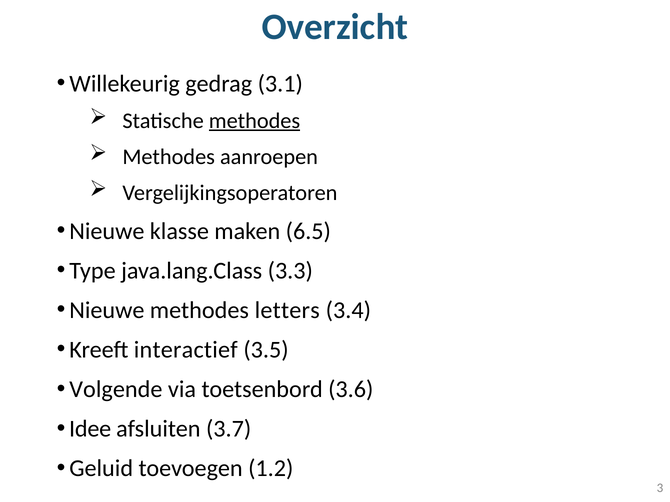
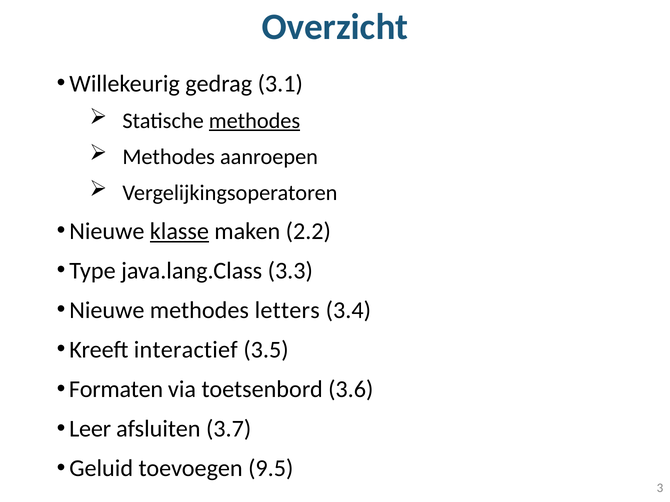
klasse underline: none -> present
6.5: 6.5 -> 2.2
Volgende: Volgende -> Formaten
Idee: Idee -> Leer
1.2: 1.2 -> 9.5
